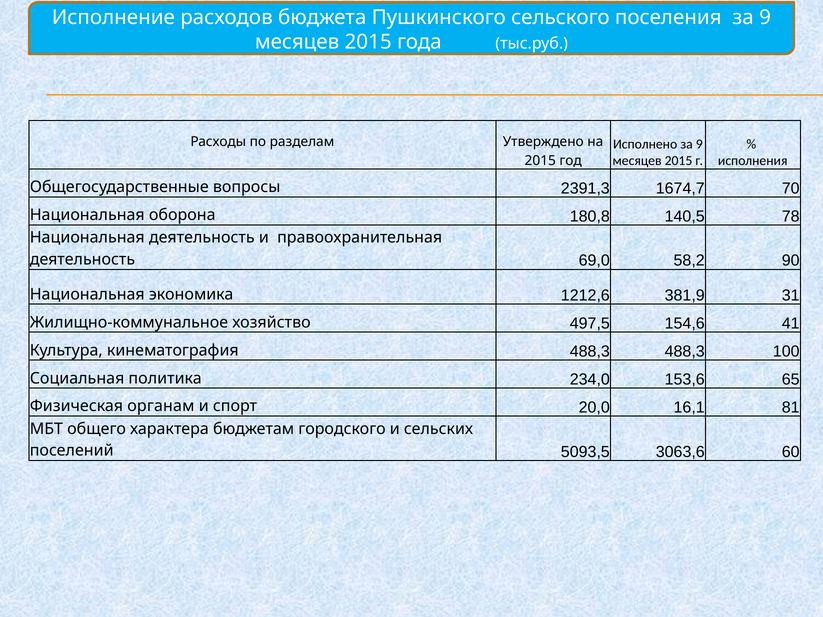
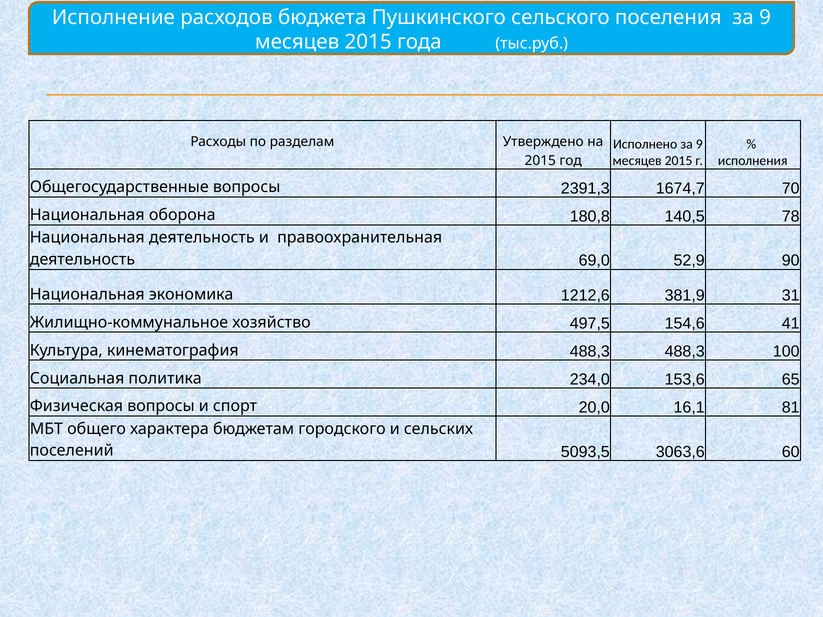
58,2: 58,2 -> 52,9
Физическая органам: органам -> вопросы
